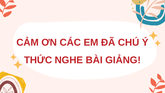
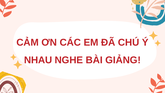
THỨC: THỨC -> NHAU
